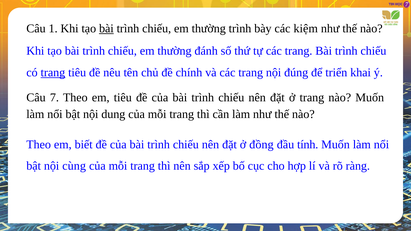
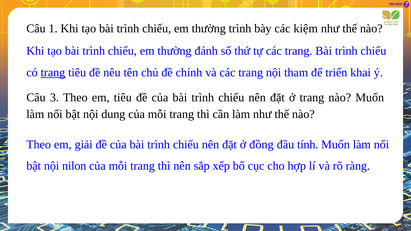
bài at (106, 28) underline: present -> none
đúng: đúng -> tham
7: 7 -> 3
biết: biết -> giải
cùng: cùng -> nilon
